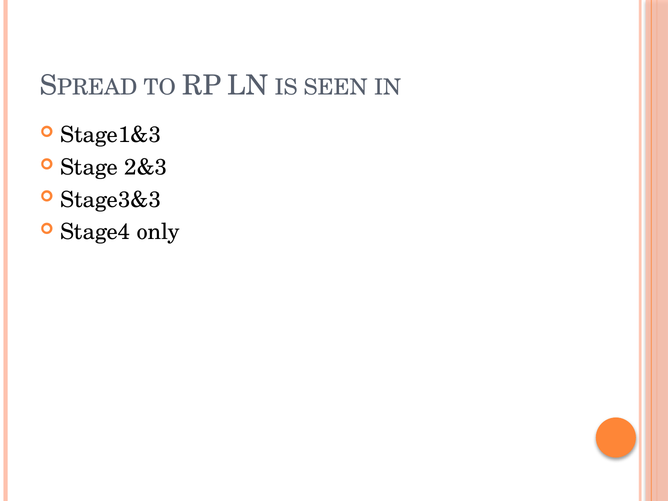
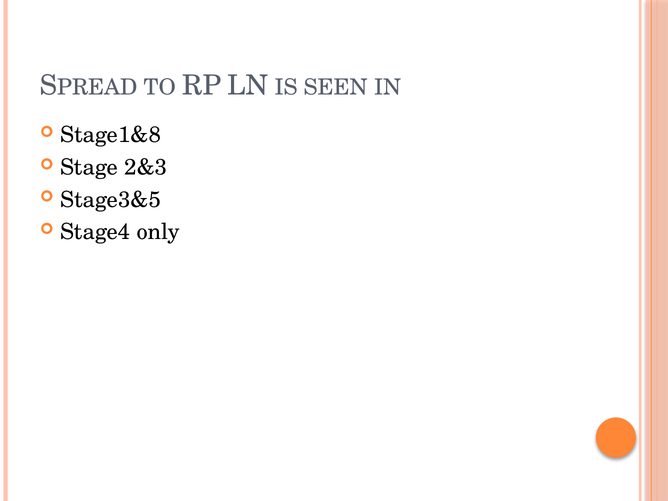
Stage1&3: Stage1&3 -> Stage1&8
Stage3&3: Stage3&3 -> Stage3&5
